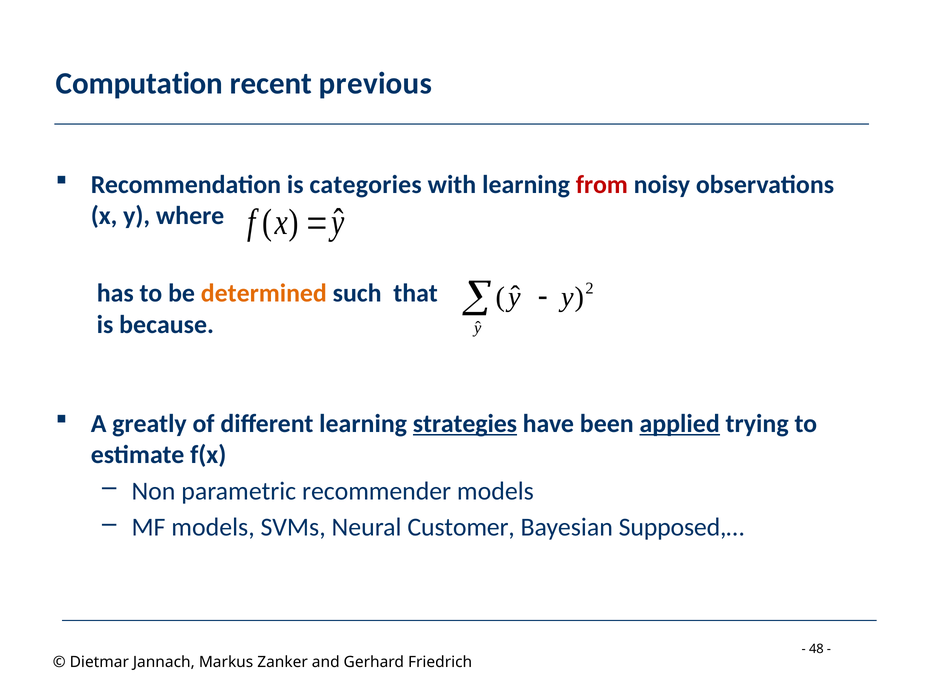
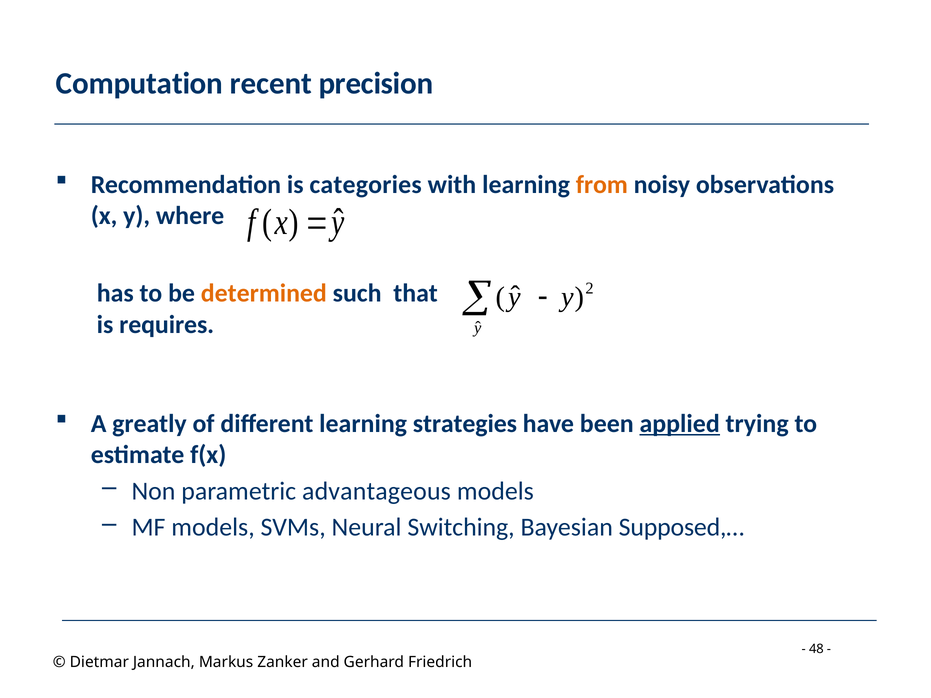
previous: previous -> precision
from colour: red -> orange
because: because -> requires
strategies underline: present -> none
recommender: recommender -> advantageous
Customer: Customer -> Switching
